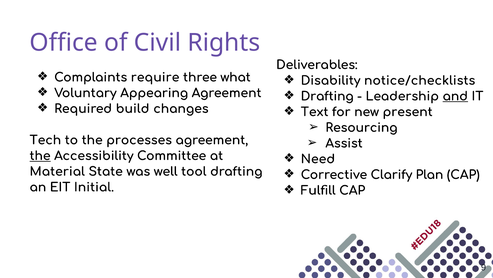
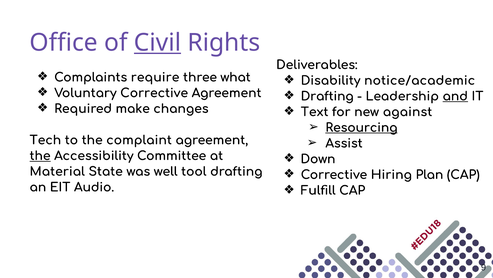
Civil underline: none -> present
notice/checklists: notice/checklists -> notice/academic
Voluntary Appearing: Appearing -> Corrective
build: build -> make
present: present -> against
Resourcing underline: none -> present
processes: processes -> complaint
Need: Need -> Down
Clarify: Clarify -> Hiring
Initial: Initial -> Audio
